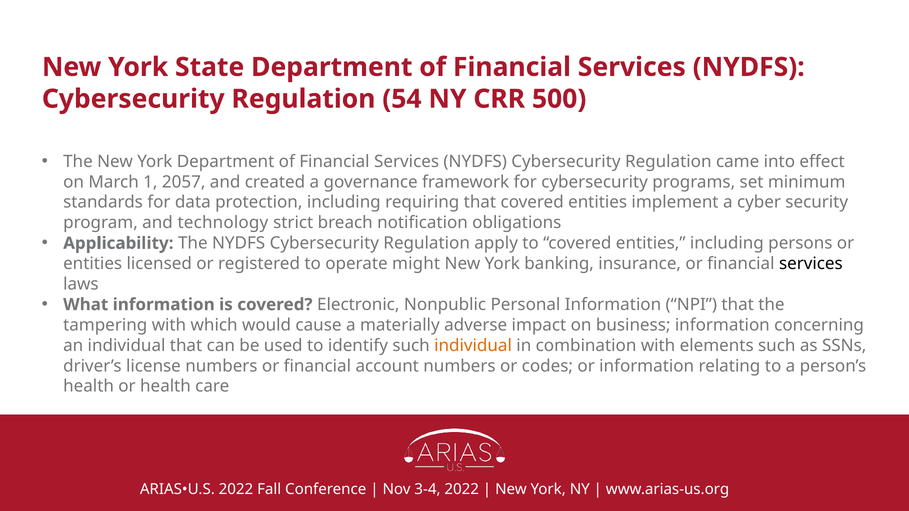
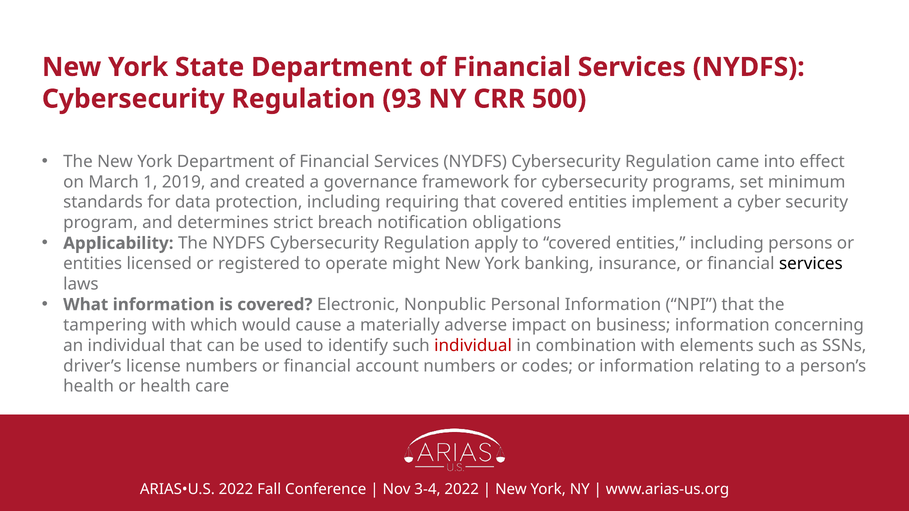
54: 54 -> 93
2057: 2057 -> 2019
technology: technology -> determines
individual at (473, 346) colour: orange -> red
